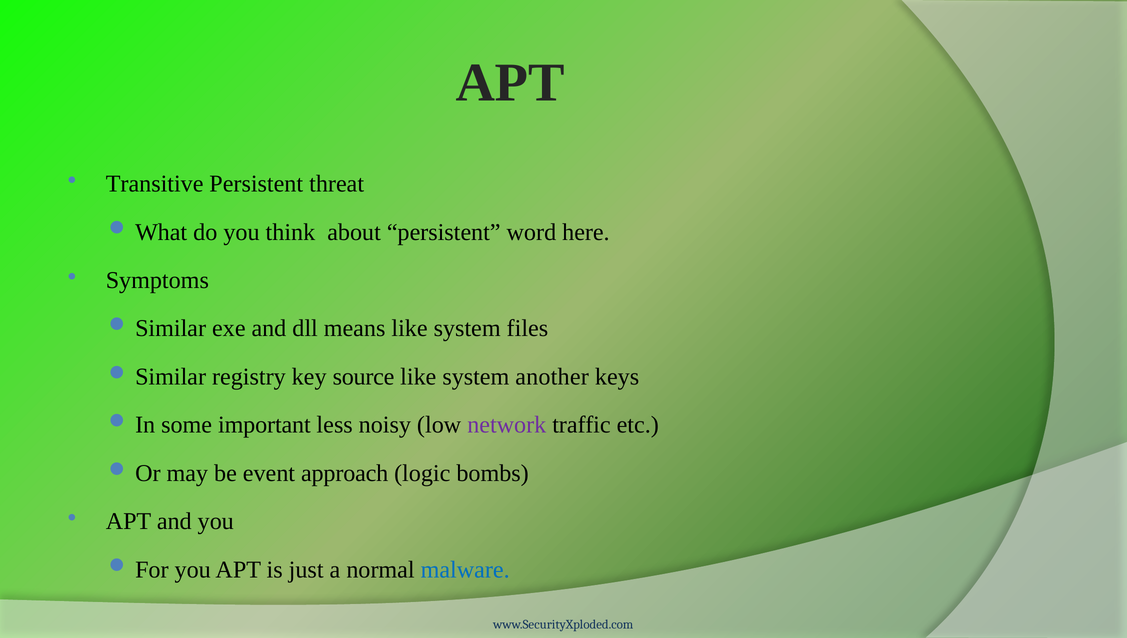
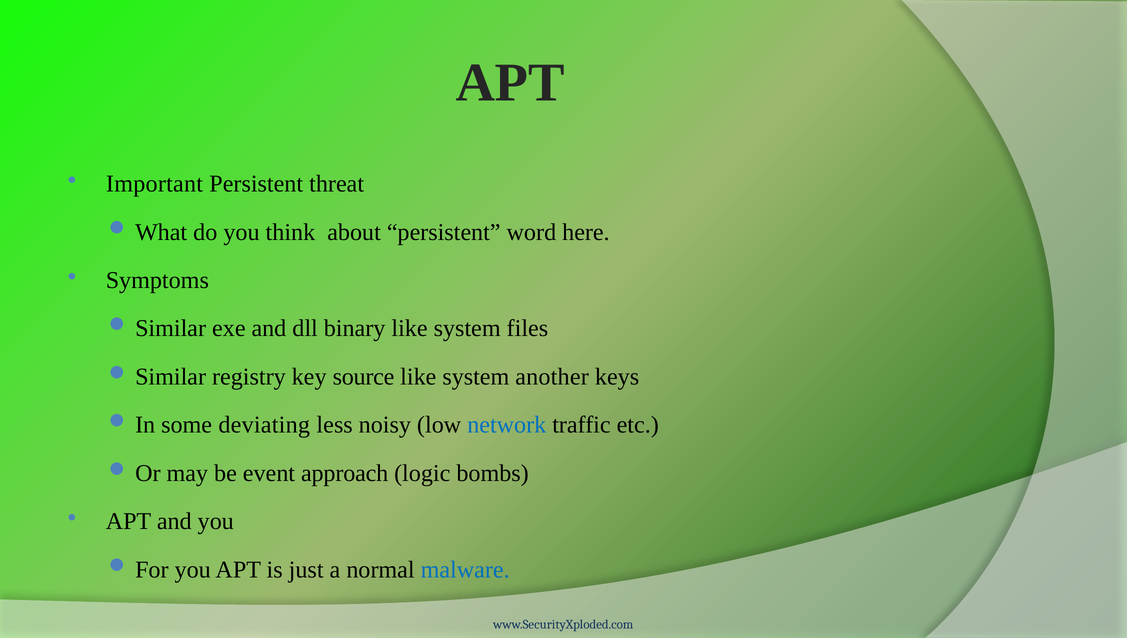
Transitive: Transitive -> Important
means: means -> binary
important: important -> deviating
network colour: purple -> blue
